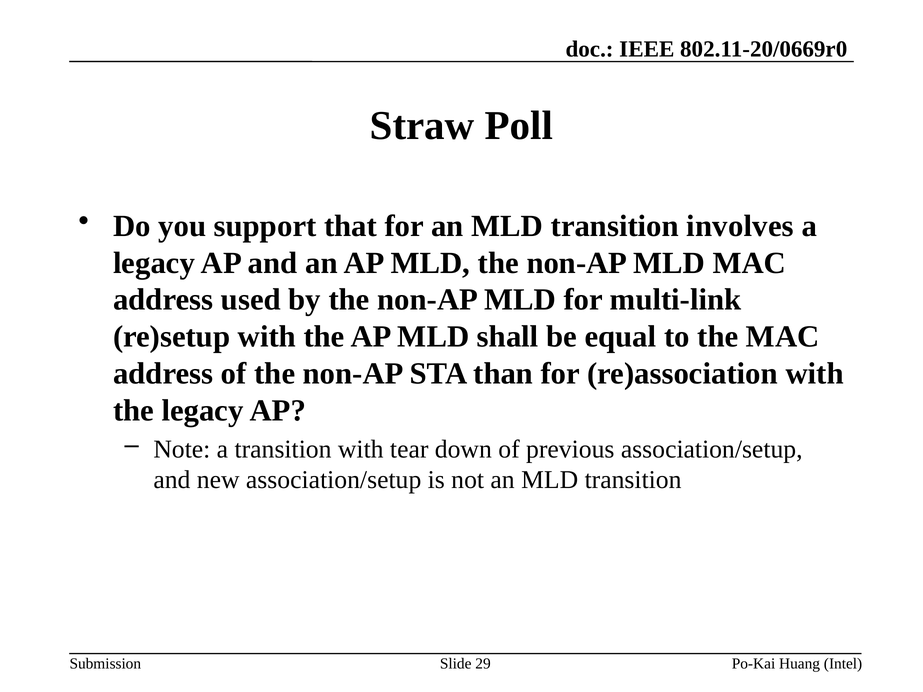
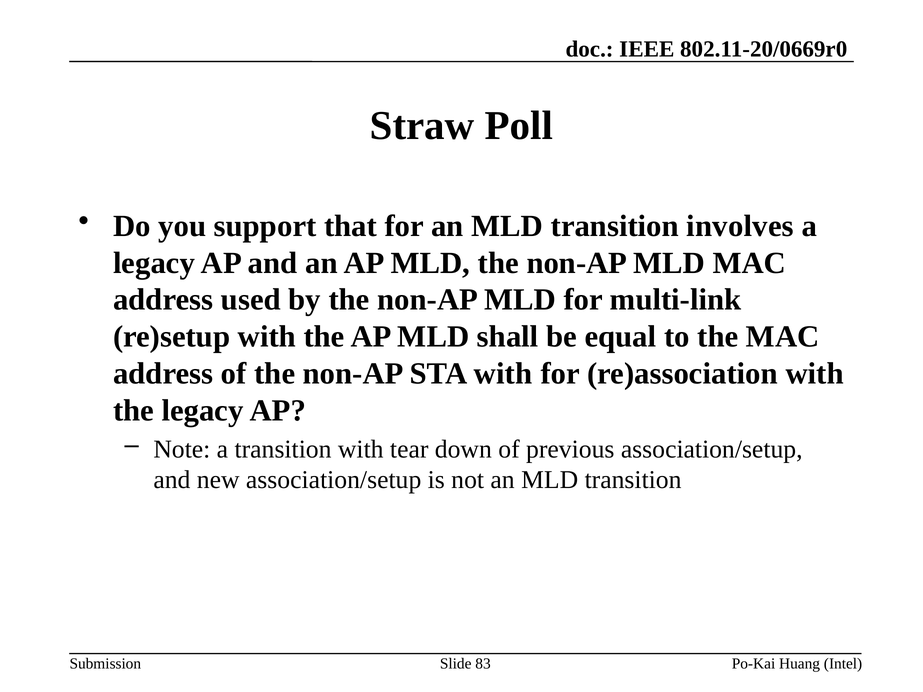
STA than: than -> with
29: 29 -> 83
